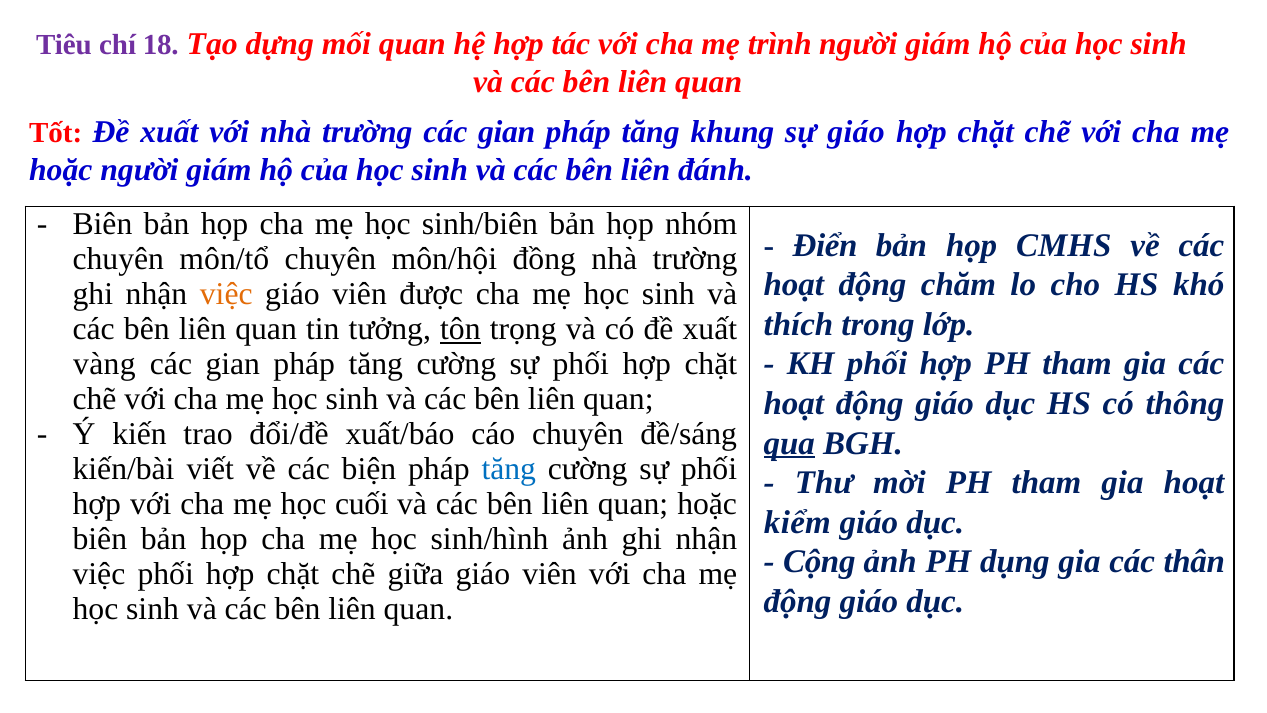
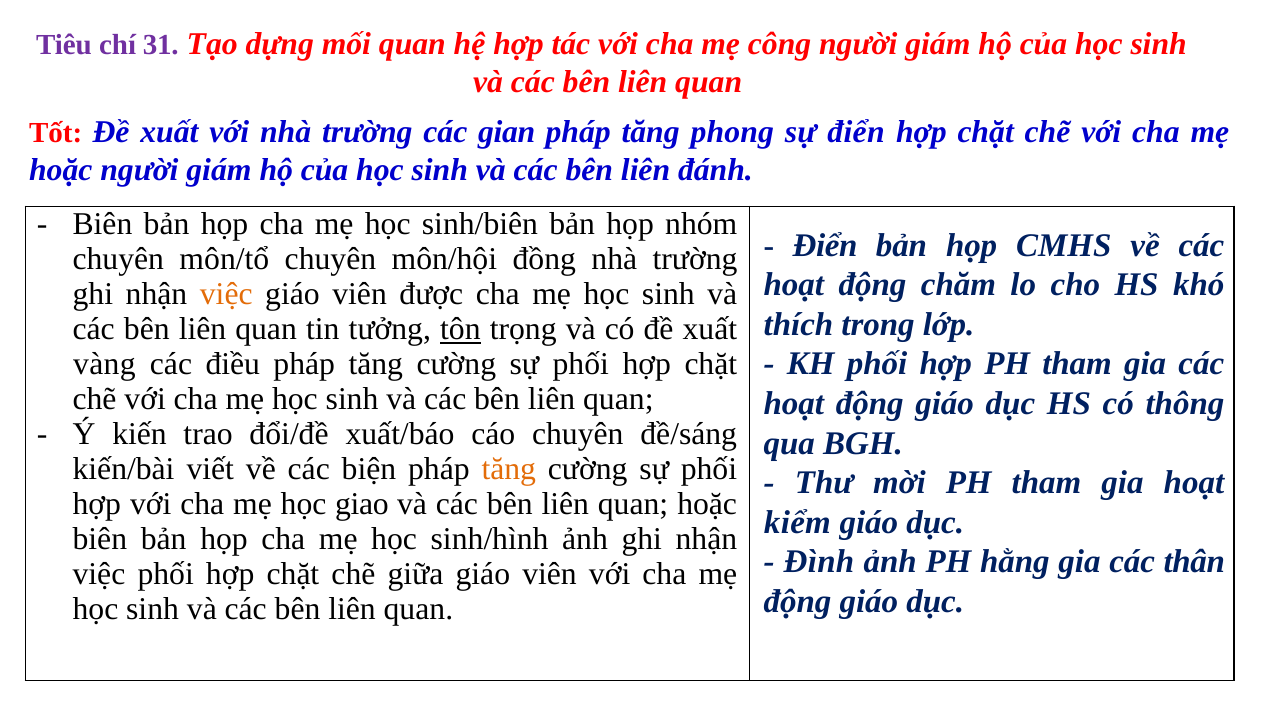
18: 18 -> 31
trình: trình -> công
khung: khung -> phong
sự giáo: giáo -> điển
gian at (233, 364): gian -> điều
qua underline: present -> none
tăng at (509, 469) colour: blue -> orange
cuối: cuối -> giao
Cộng: Cộng -> Đình
dụng: dụng -> hằng
